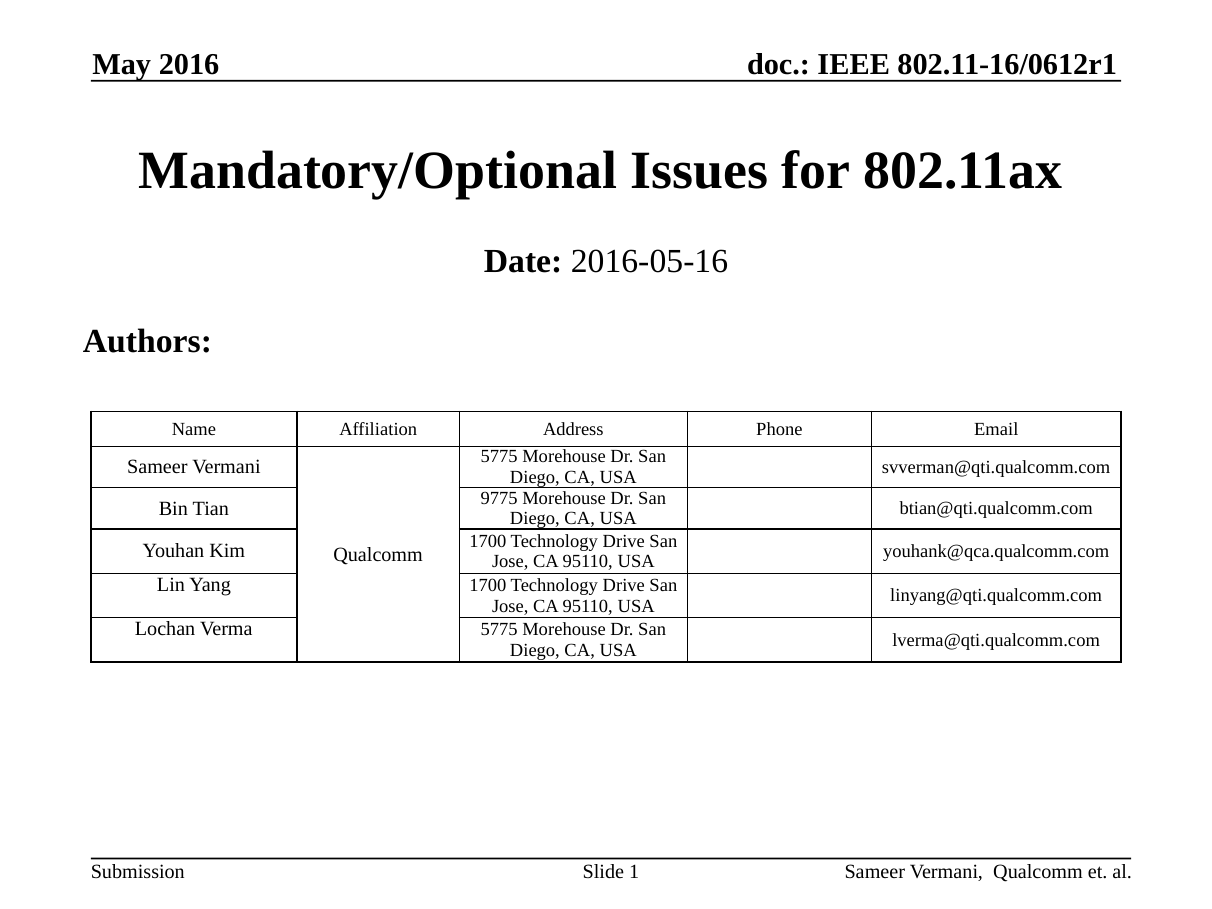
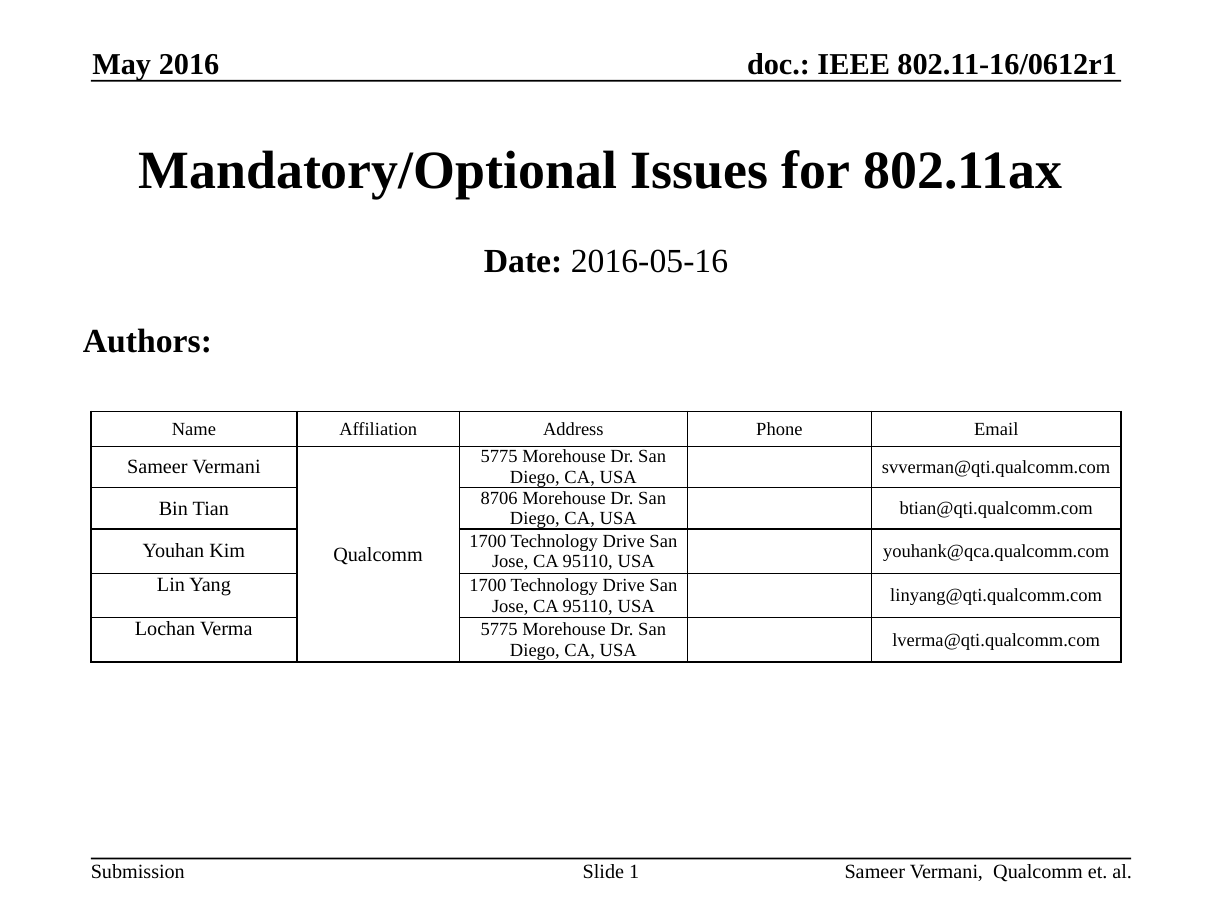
9775: 9775 -> 8706
